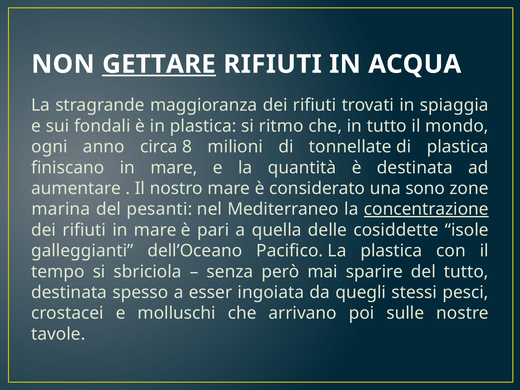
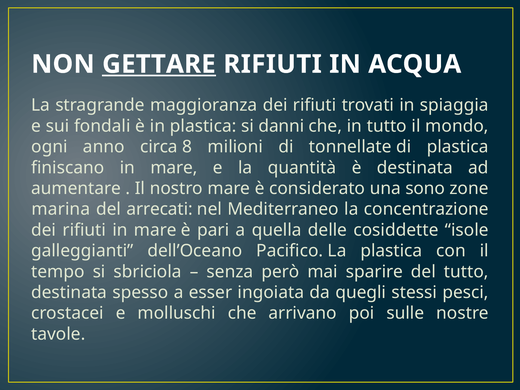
ritmo: ritmo -> danni
pesanti: pesanti -> arrecati
concentrazione underline: present -> none
